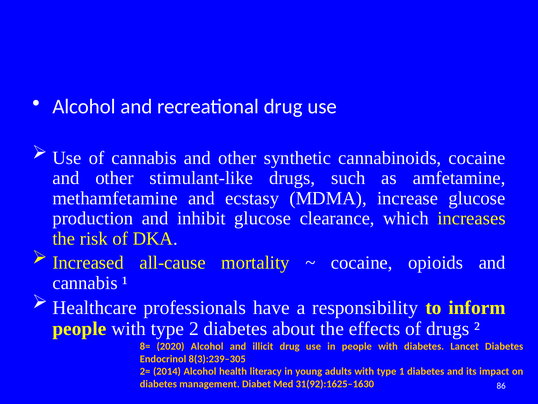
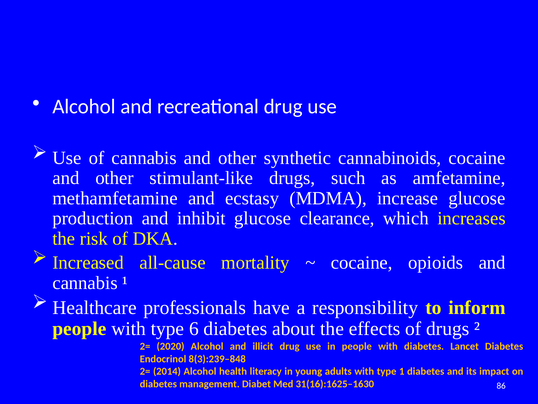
2: 2 -> 6
8= at (145, 346): 8= -> 2=
8(3):239–305: 8(3):239–305 -> 8(3):239–848
31(92):1625–1630: 31(92):1625–1630 -> 31(16):1625–1630
